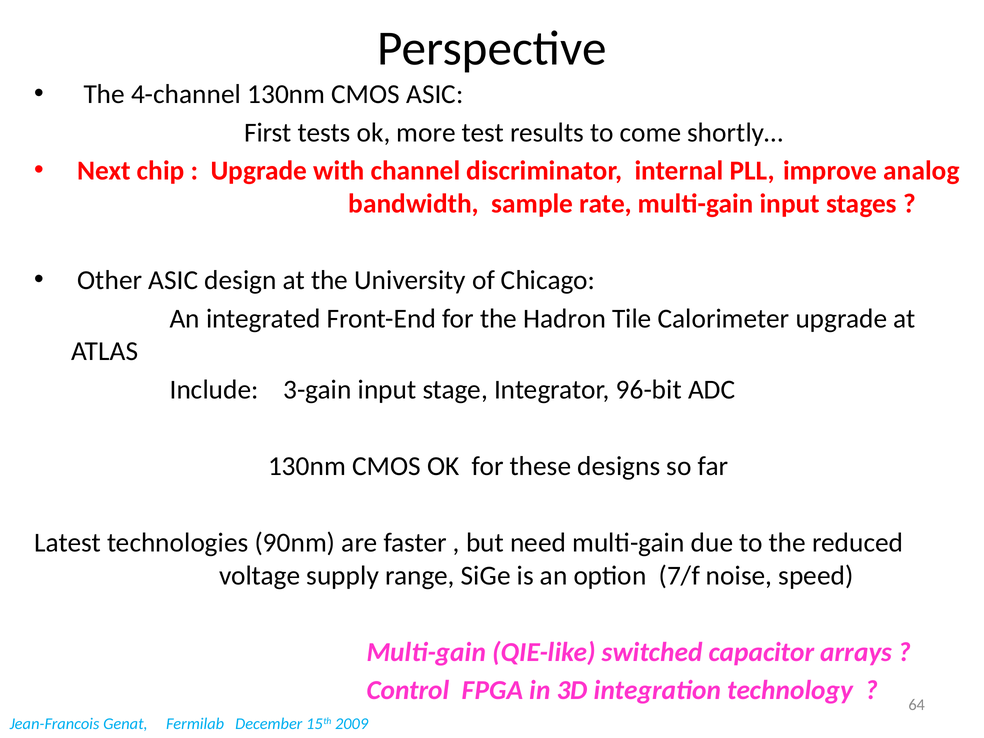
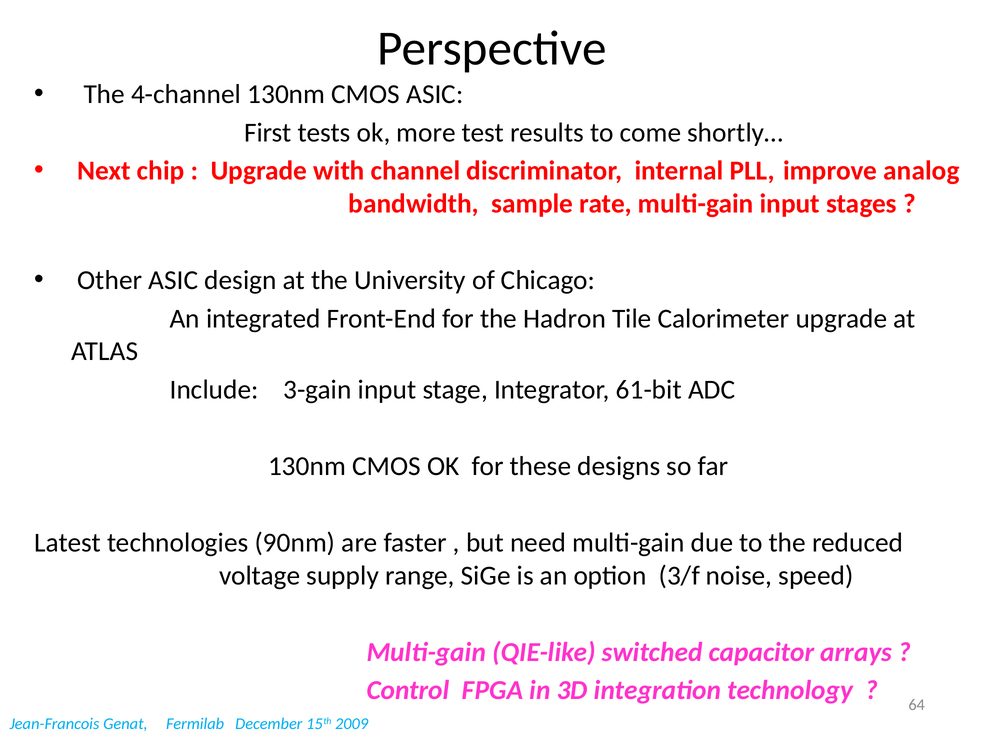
96-bit: 96-bit -> 61-bit
7/f: 7/f -> 3/f
